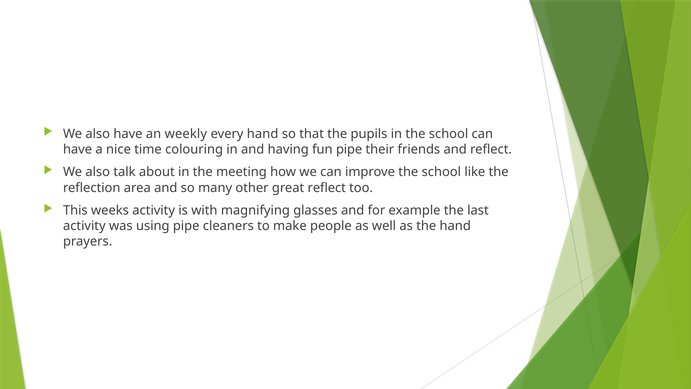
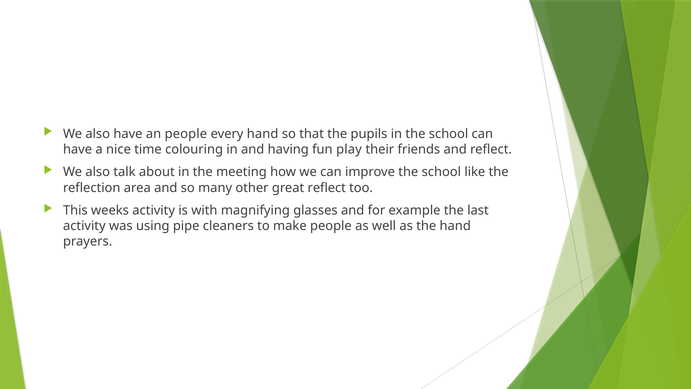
an weekly: weekly -> people
fun pipe: pipe -> play
